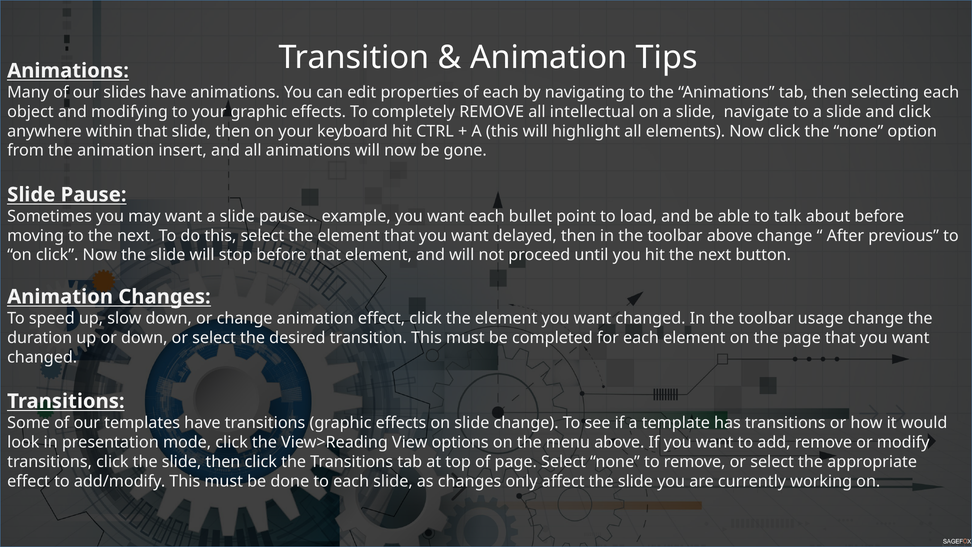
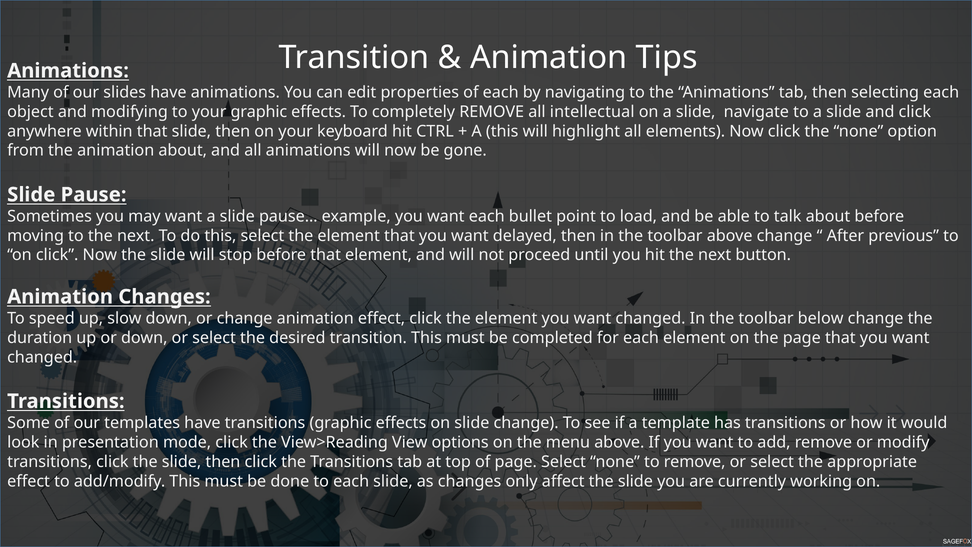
animation insert: insert -> about
usage: usage -> below
